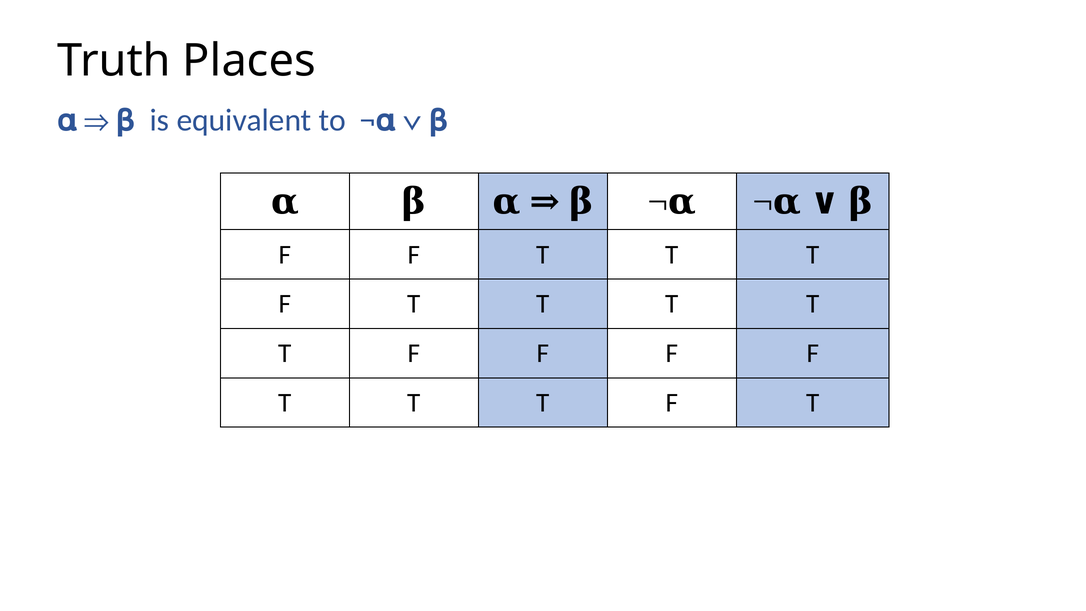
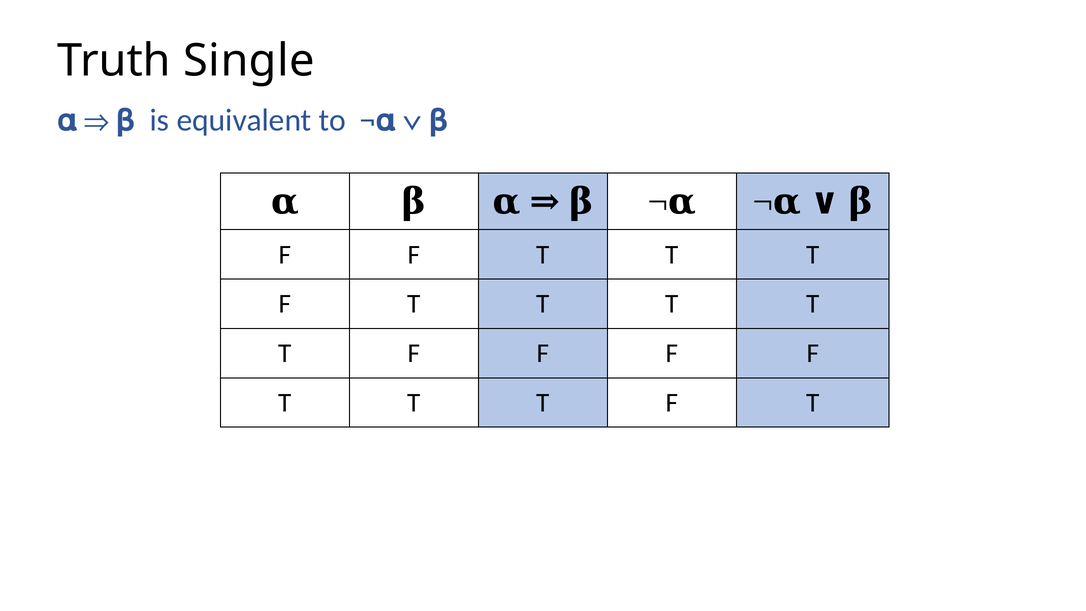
Places: Places -> Single
